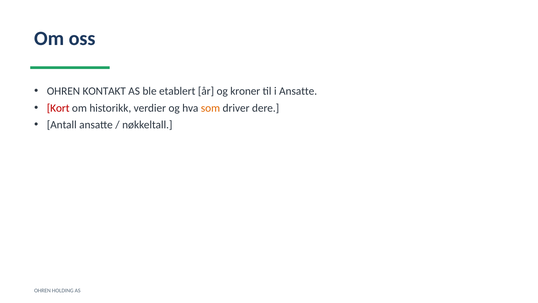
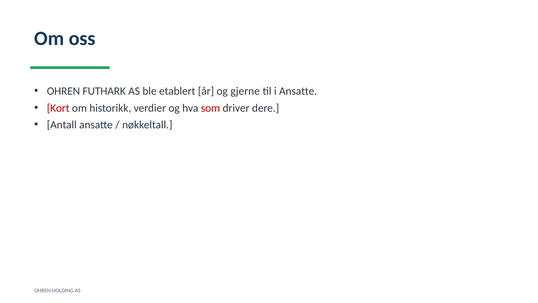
KONTAKT: KONTAKT -> FUTHARK
kroner: kroner -> gjerne
som colour: orange -> red
